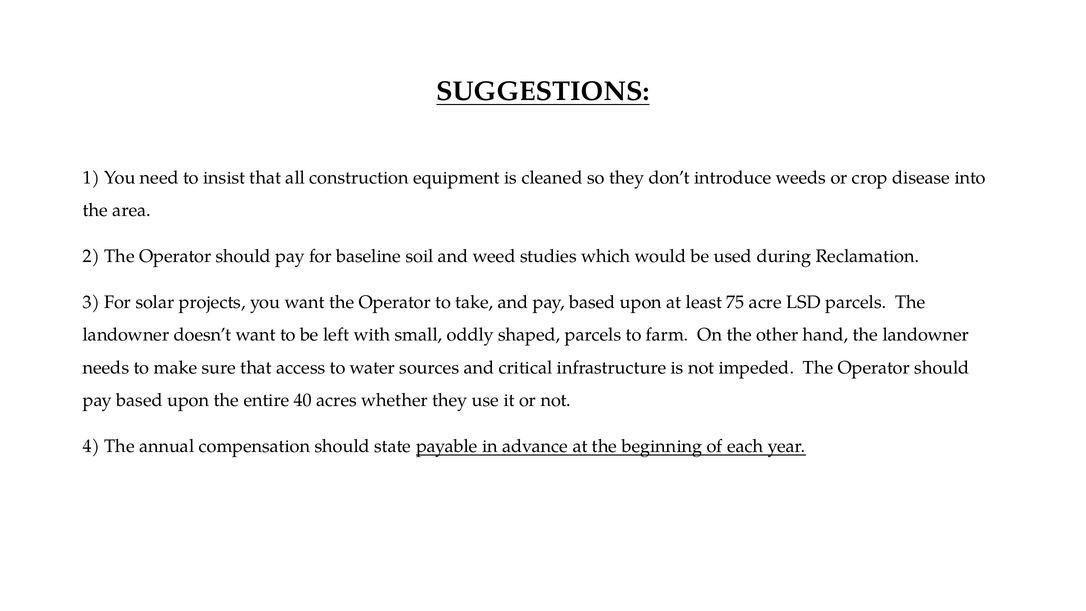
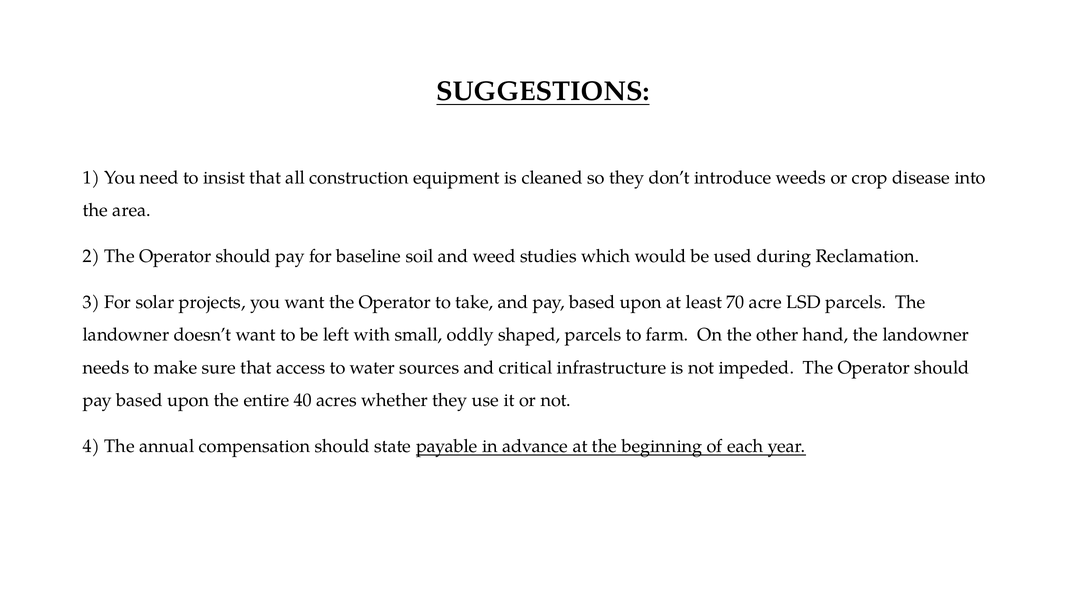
75: 75 -> 70
